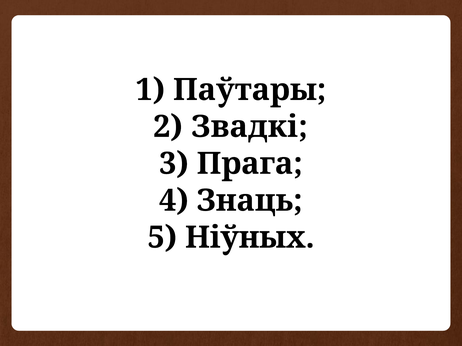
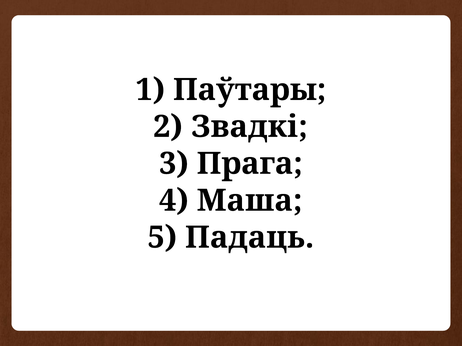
Знаць: Знаць -> Маша
Ніўных: Ніўных -> Падаць
